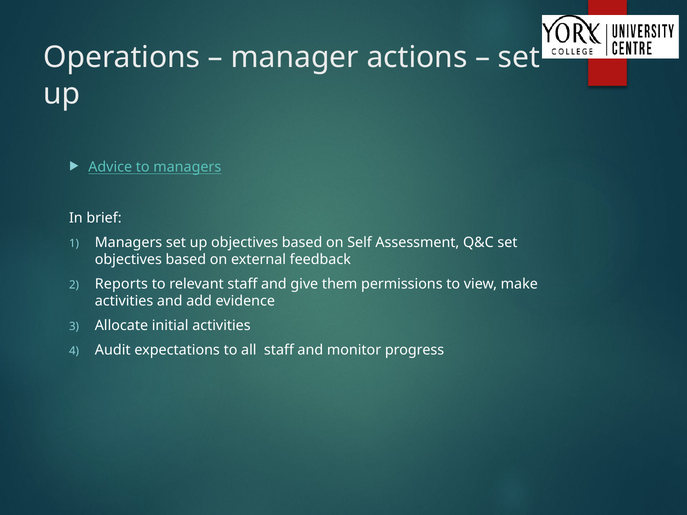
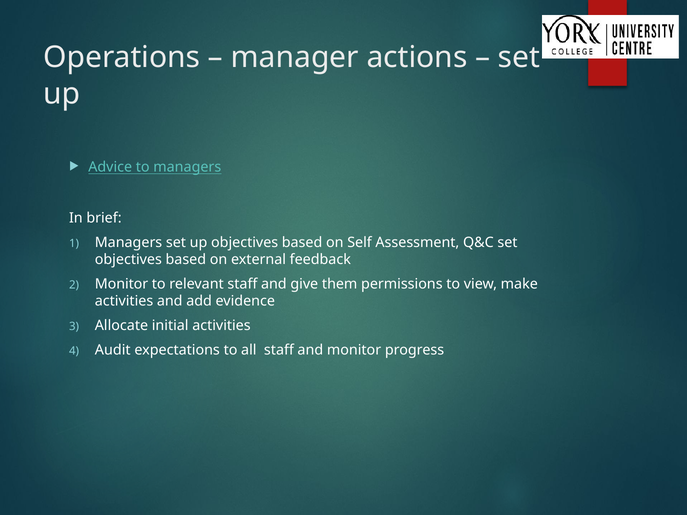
Reports at (121, 284): Reports -> Monitor
